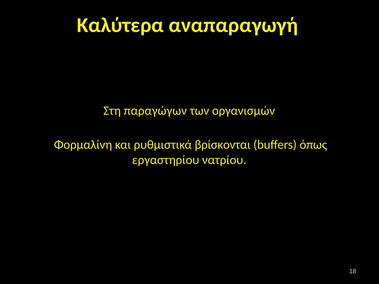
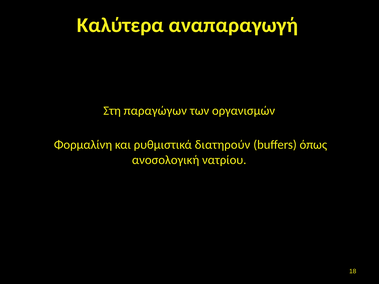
βρίσκονται: βρίσκονται -> διατηρούν
εργαστηρίου: εργαστηρίου -> ανοσολογική
